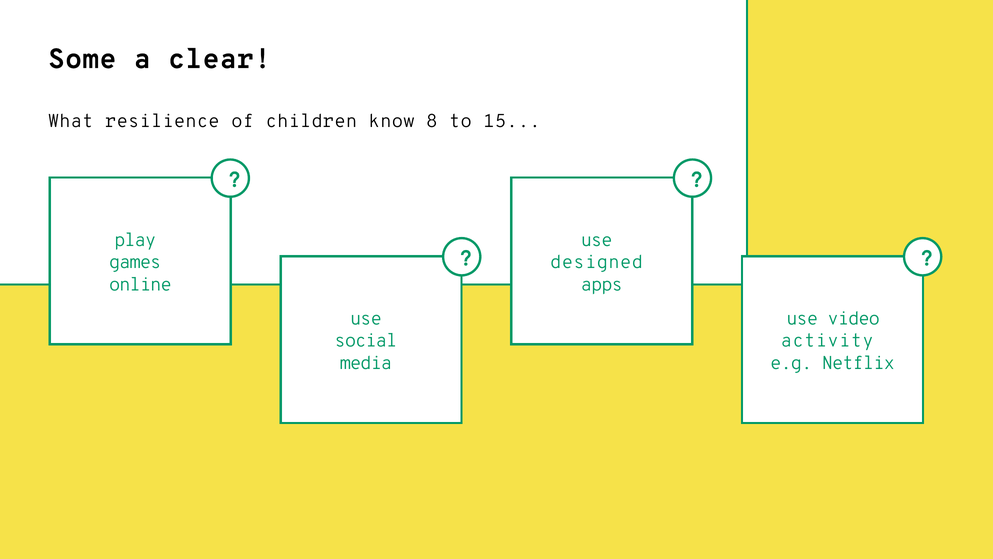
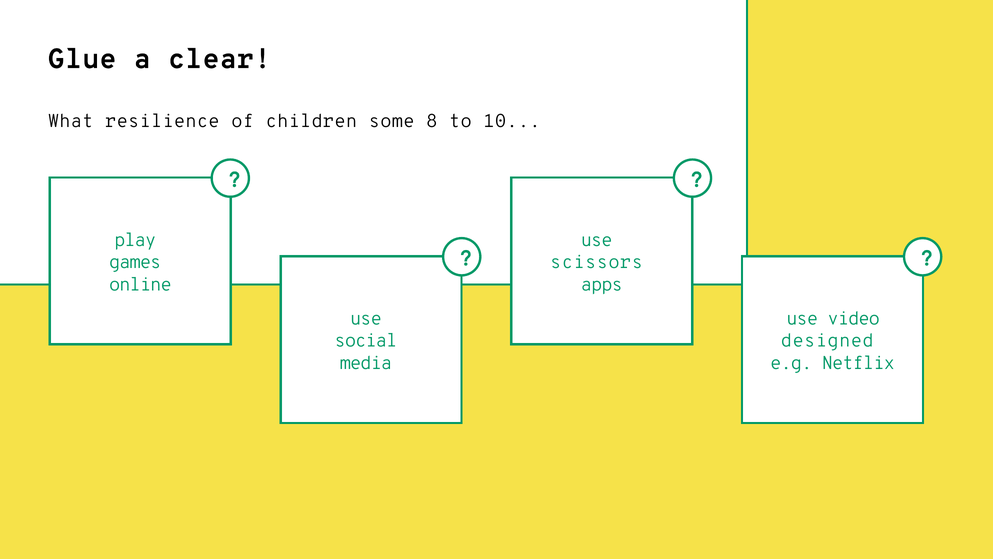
Some: Some -> Glue
know: know -> some
15: 15 -> 10
designed: designed -> scissors
activity: activity -> designed
